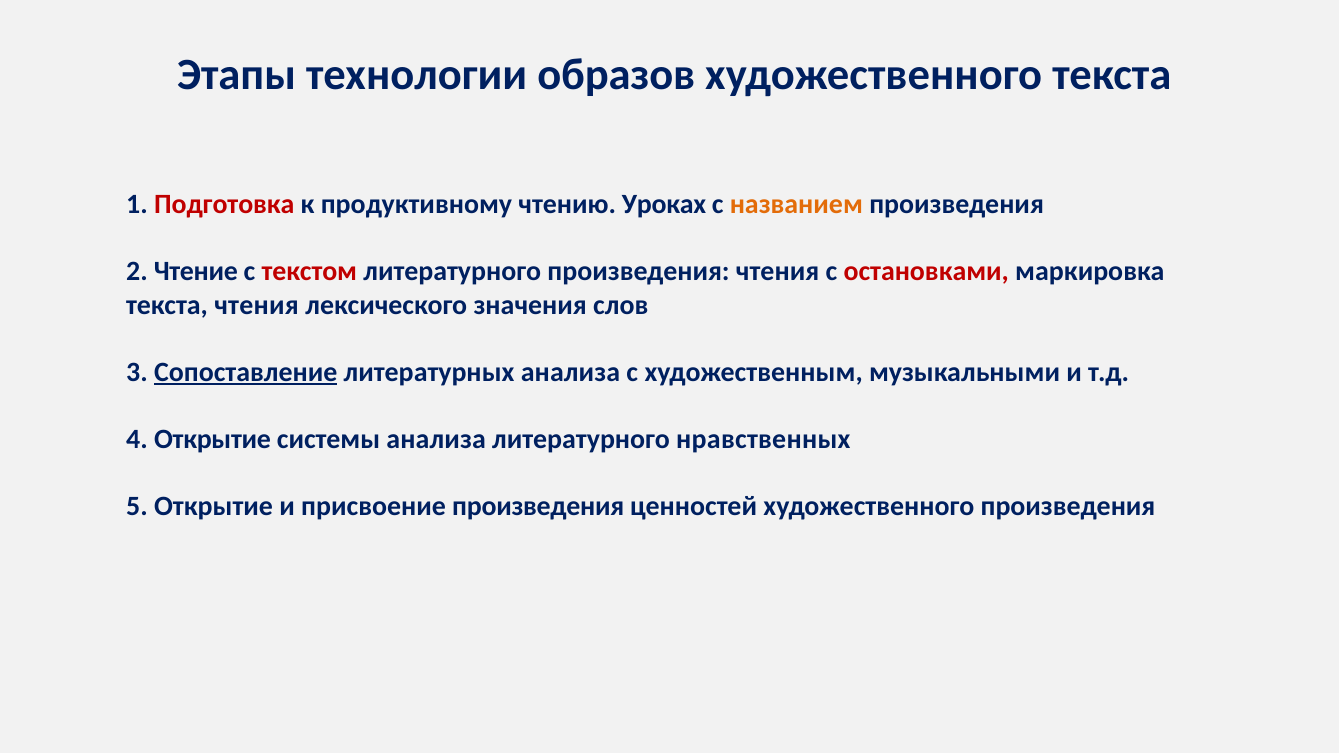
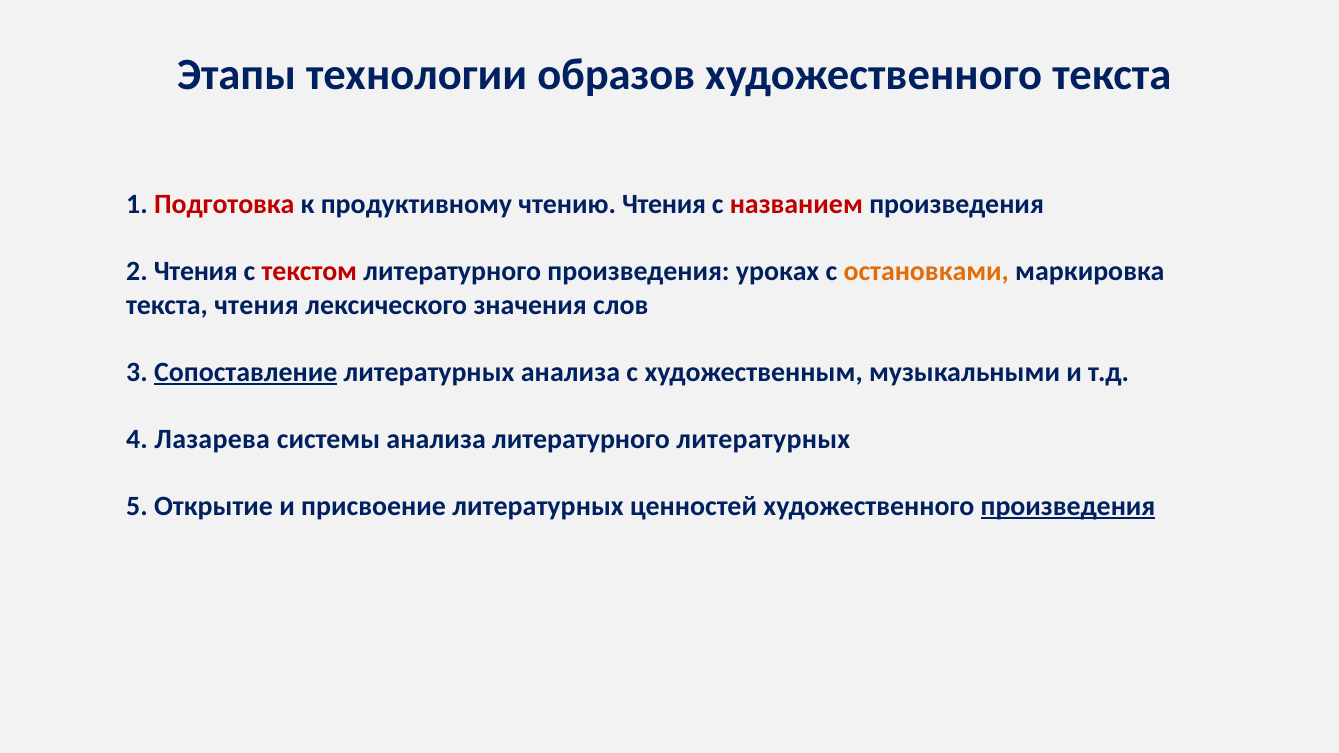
чтению Уроках: Уроках -> Чтения
названием colour: orange -> red
2 Чтение: Чтение -> Чтения
произведения чтения: чтения -> уроках
остановками colour: red -> orange
4 Открытие: Открытие -> Лазарева
литературного нравственных: нравственных -> литературных
присвоение произведения: произведения -> литературных
произведения at (1068, 506) underline: none -> present
